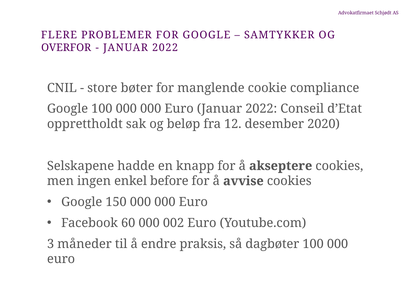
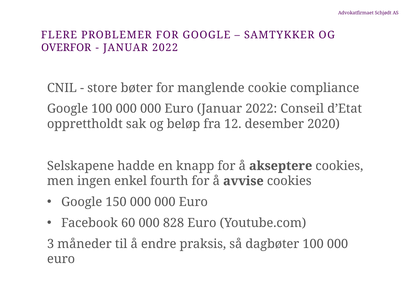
before: before -> fourth
002: 002 -> 828
